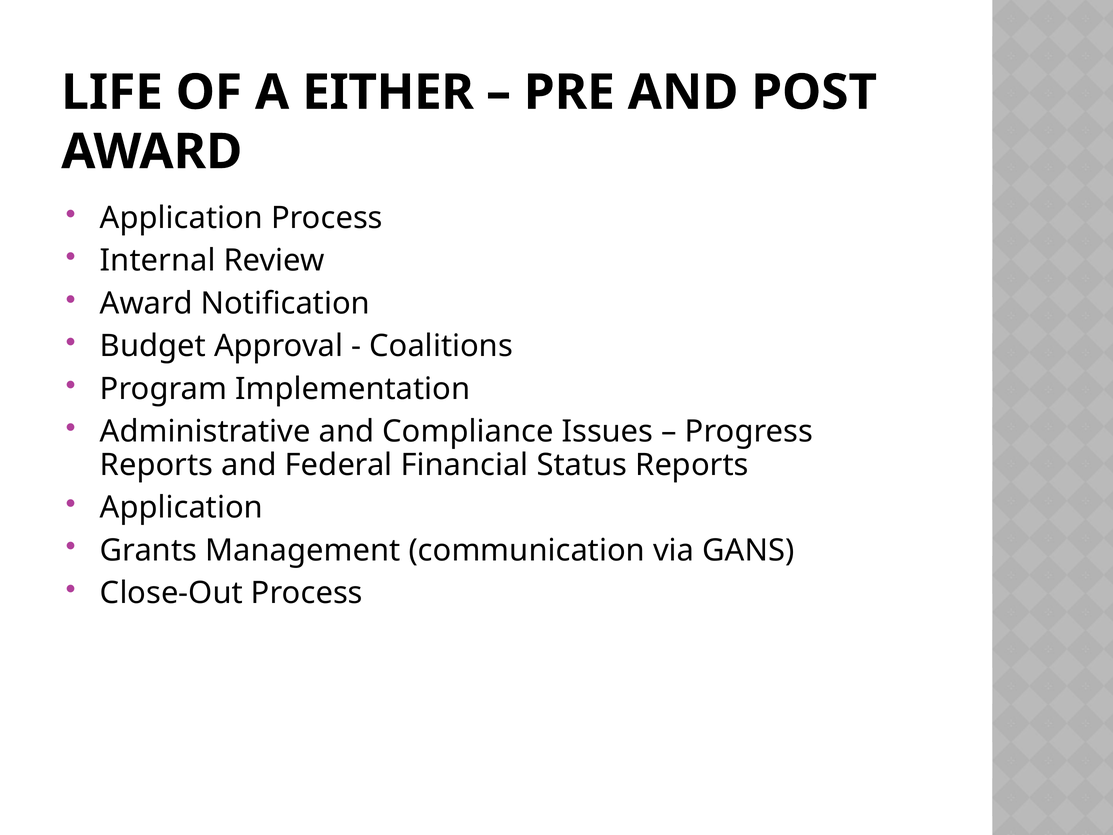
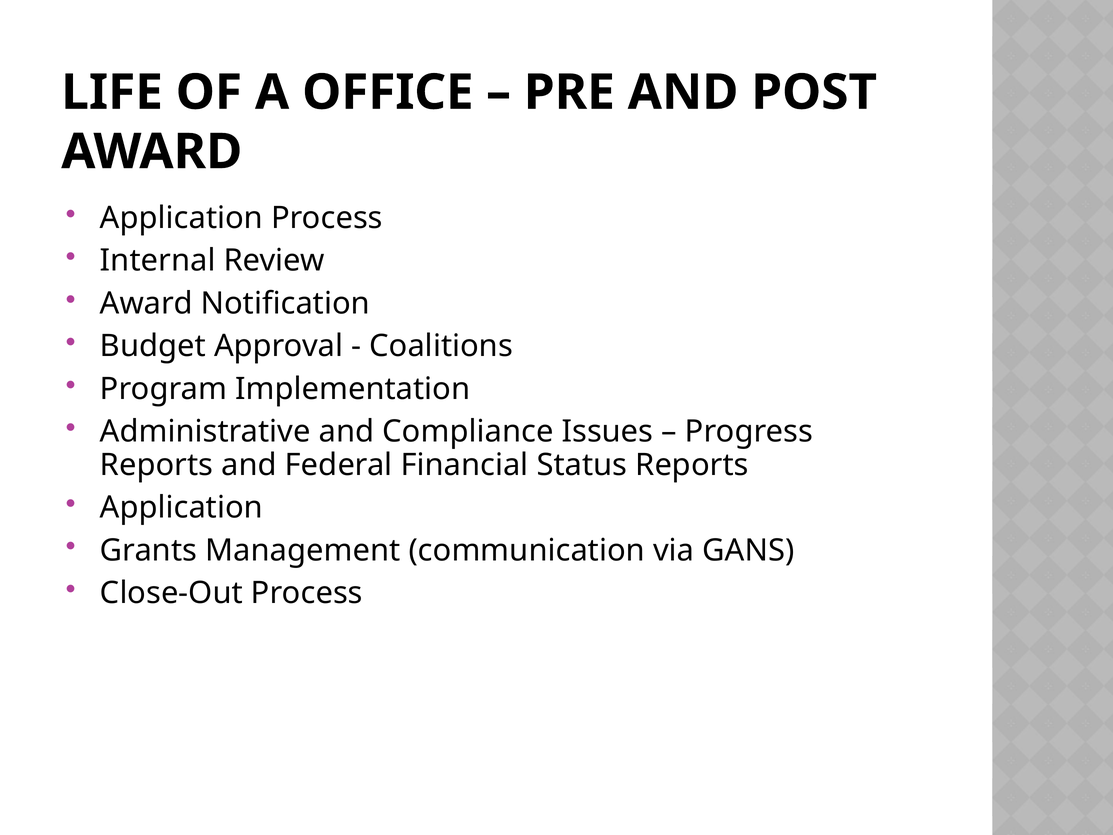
EITHER: EITHER -> OFFICE
